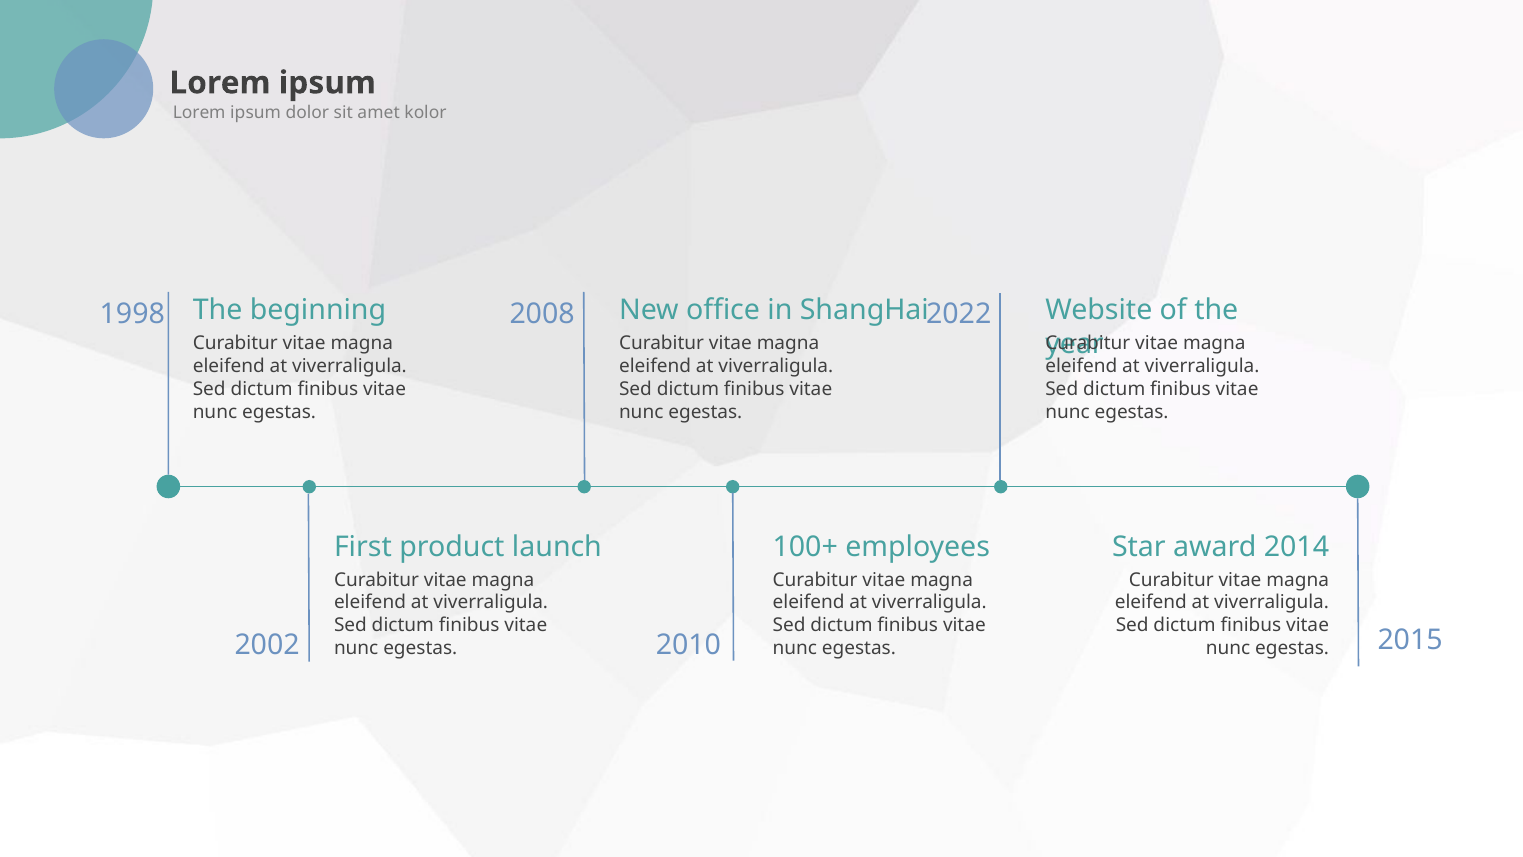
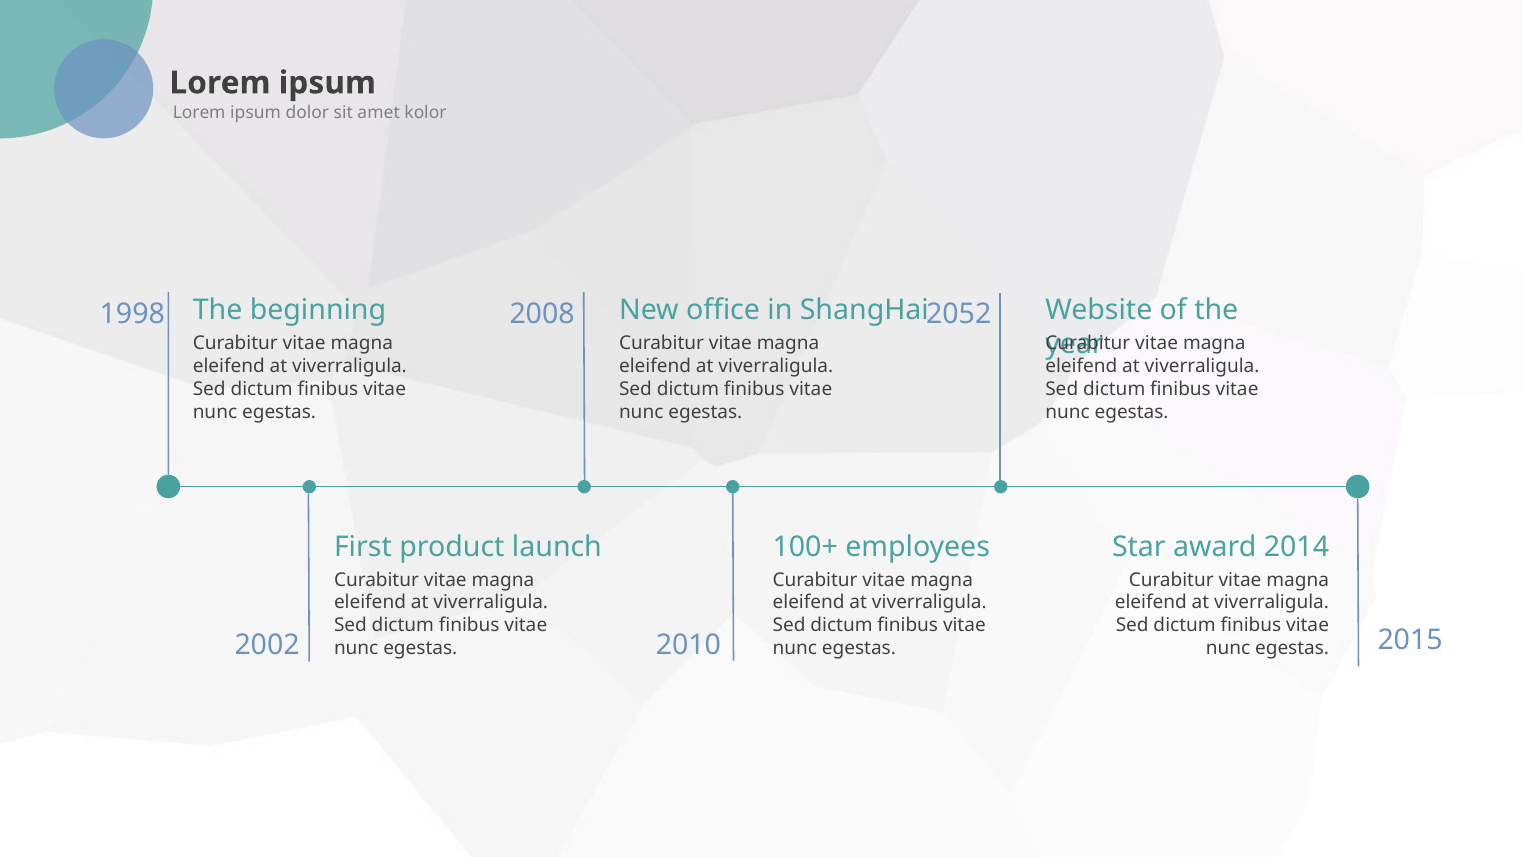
2022: 2022 -> 2052
